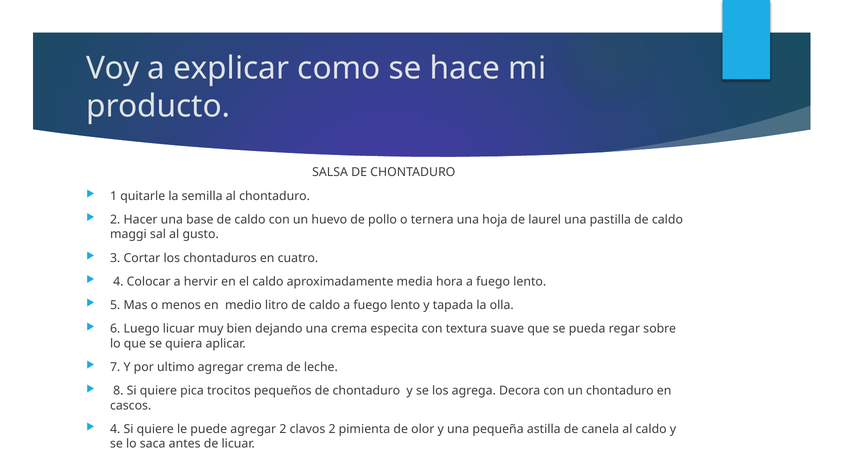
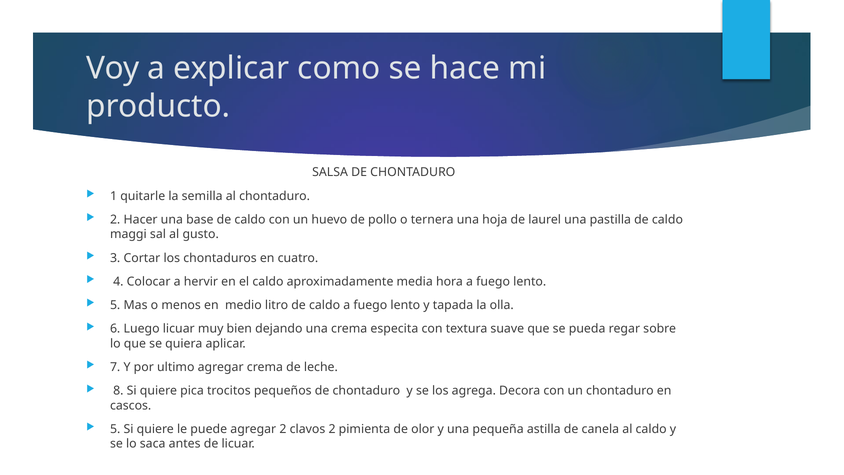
4 at (115, 429): 4 -> 5
